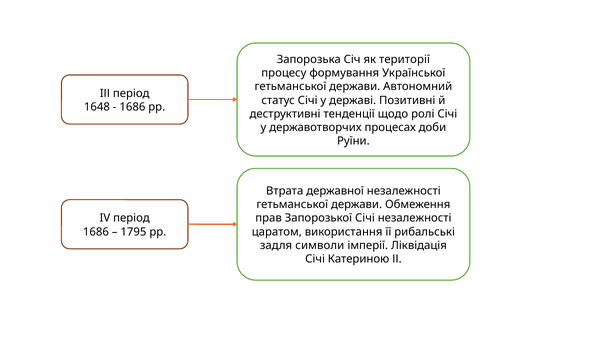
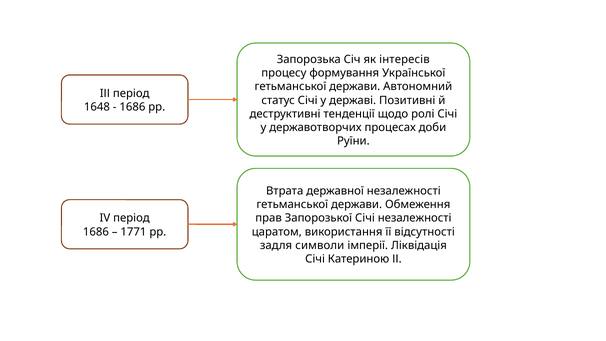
території: території -> інтересів
1795: 1795 -> 1771
рибальські: рибальські -> відсутності
